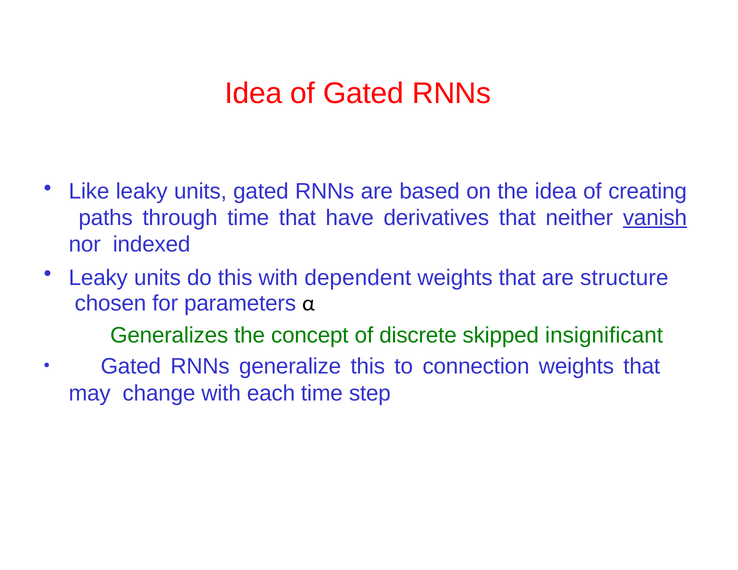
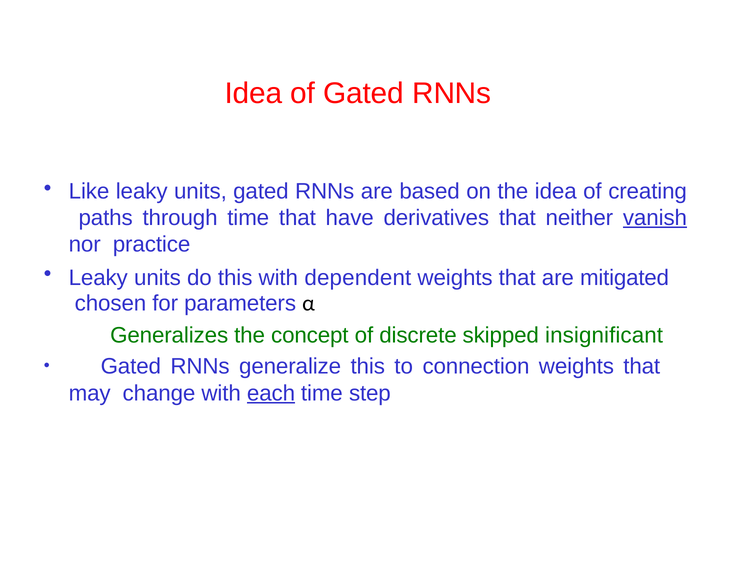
indexed: indexed -> practice
structure: structure -> mitigated
each underline: none -> present
